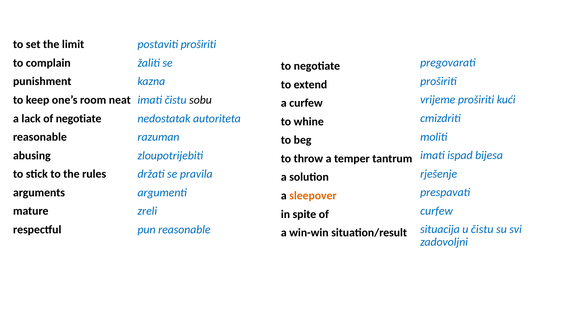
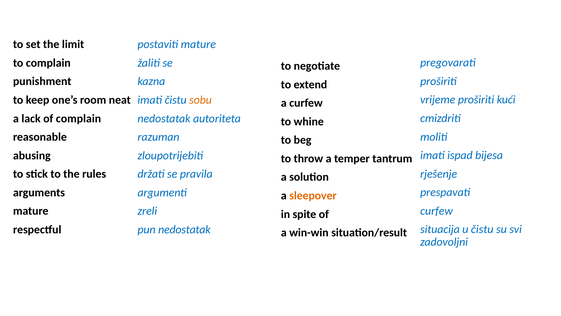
postaviti proširiti: proširiti -> mature
sobu colour: black -> orange
of negotiate: negotiate -> complain
pun reasonable: reasonable -> nedostatak
